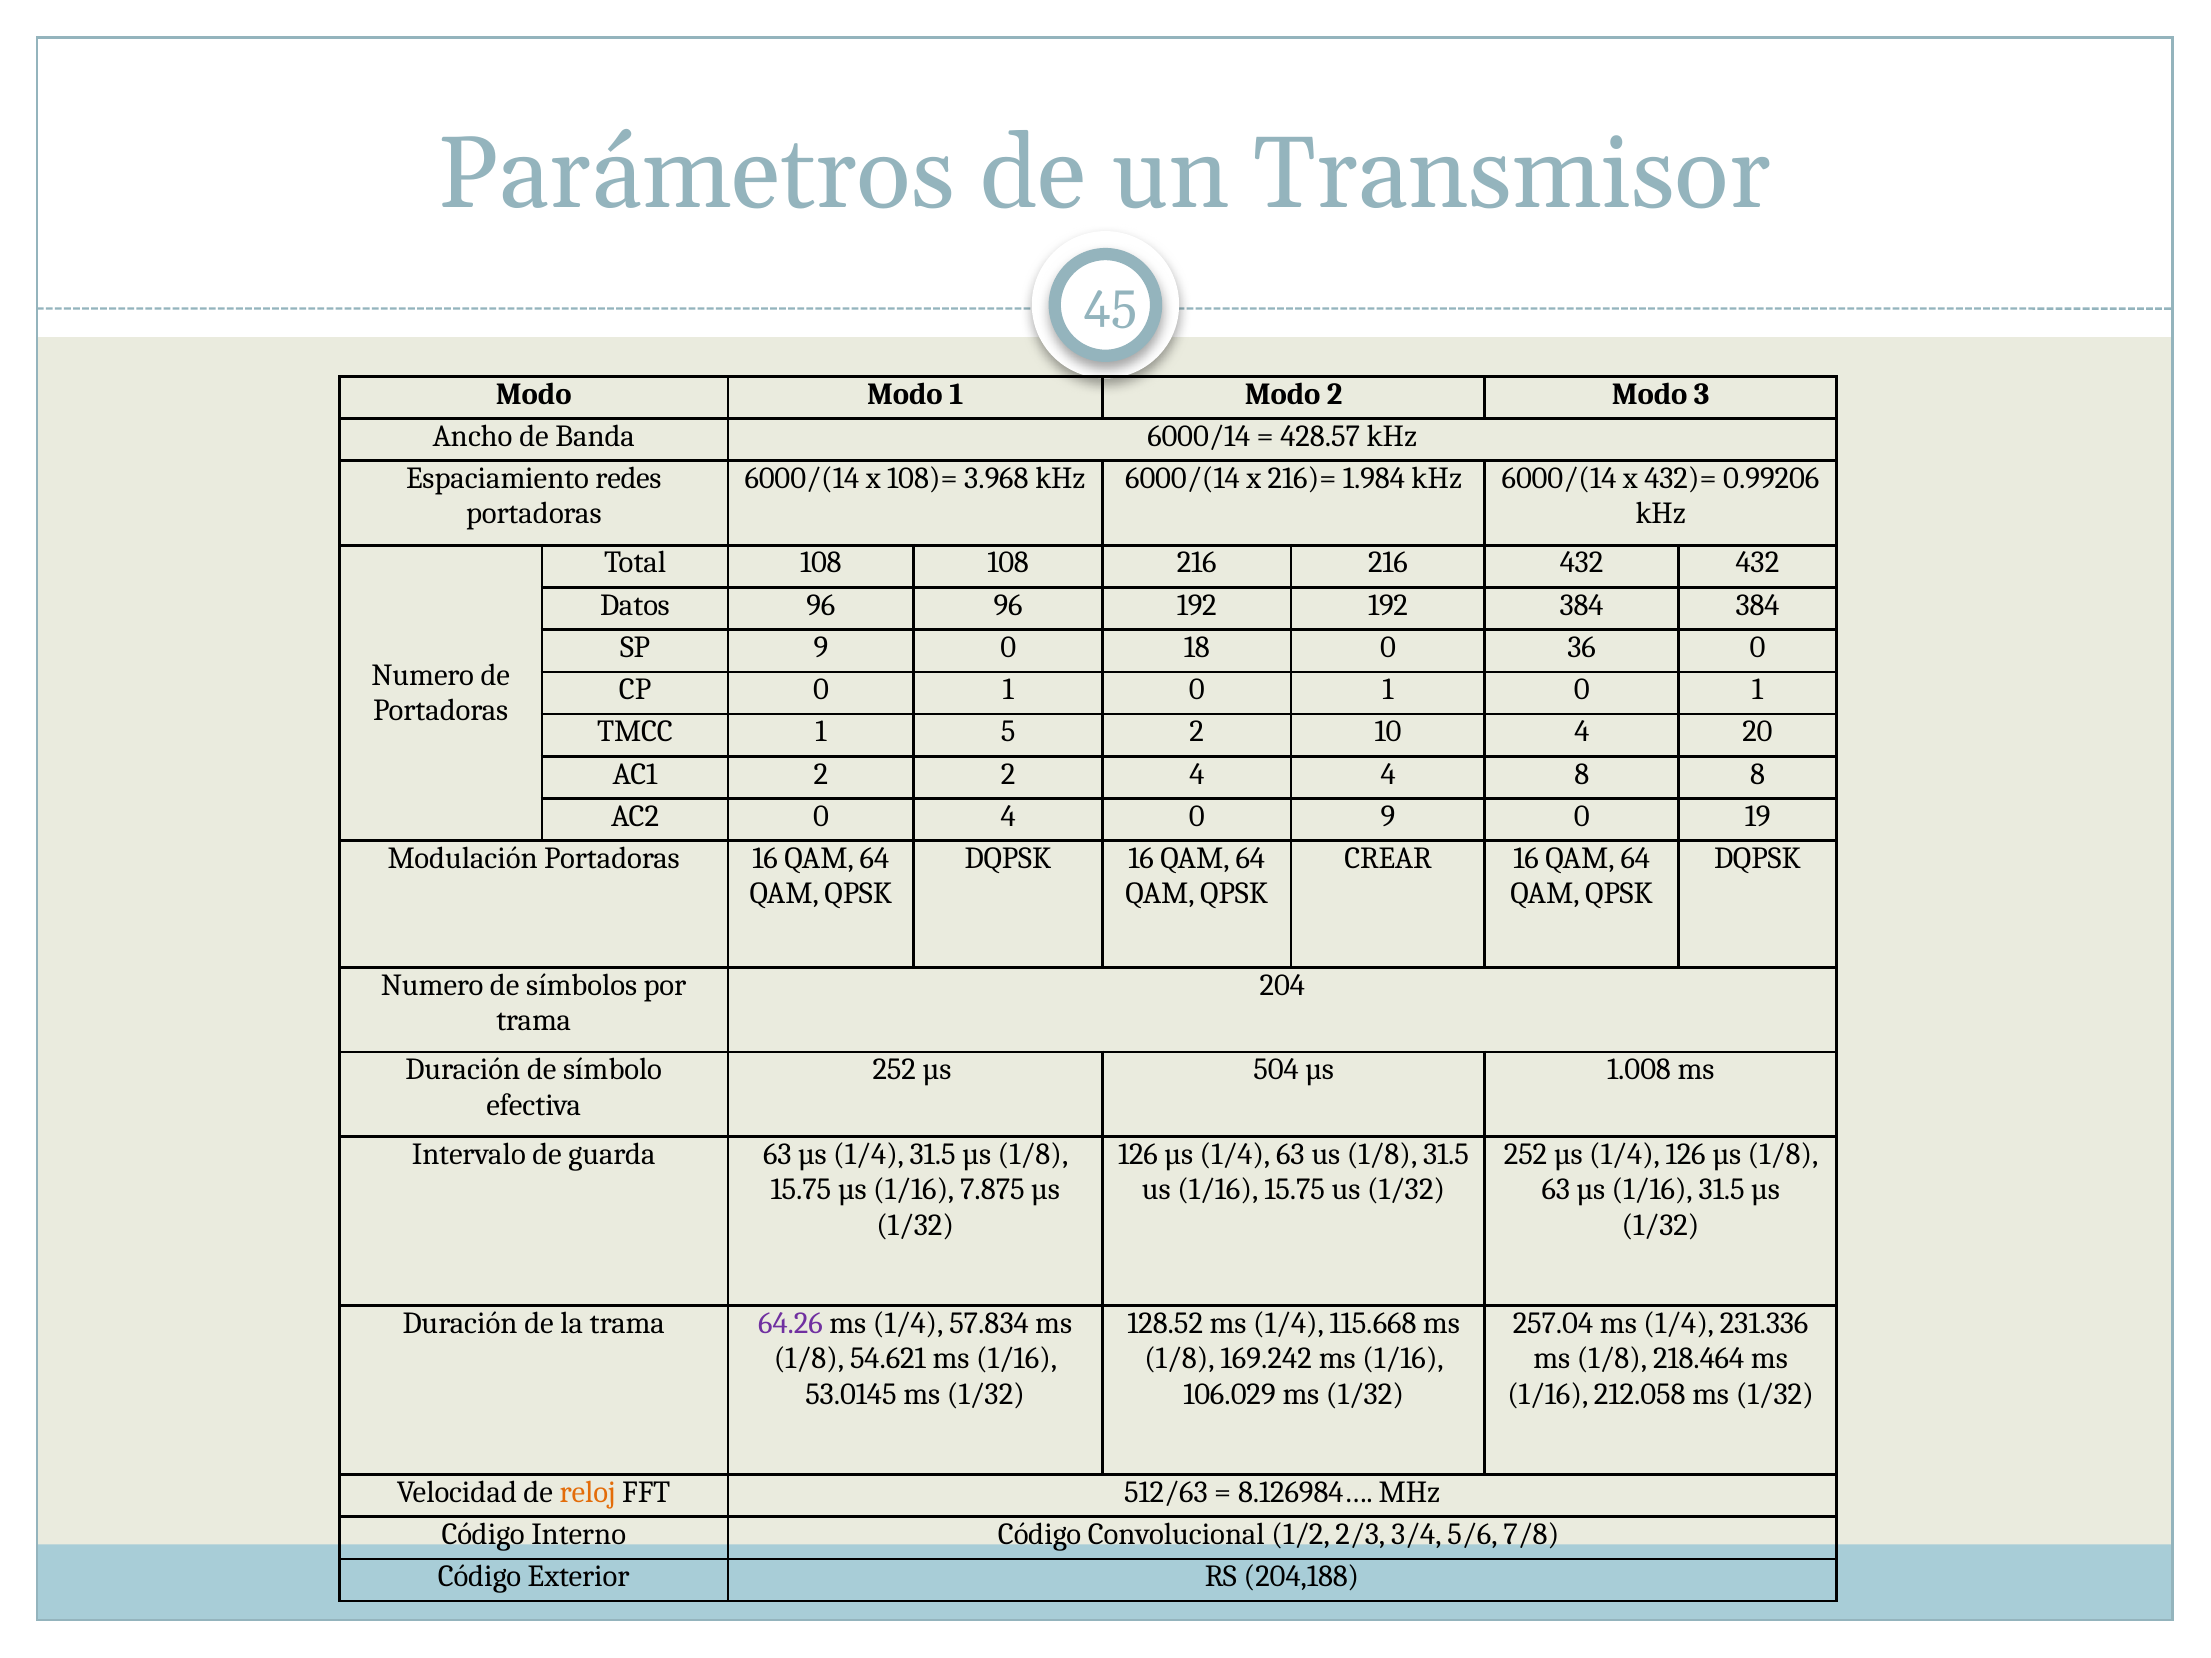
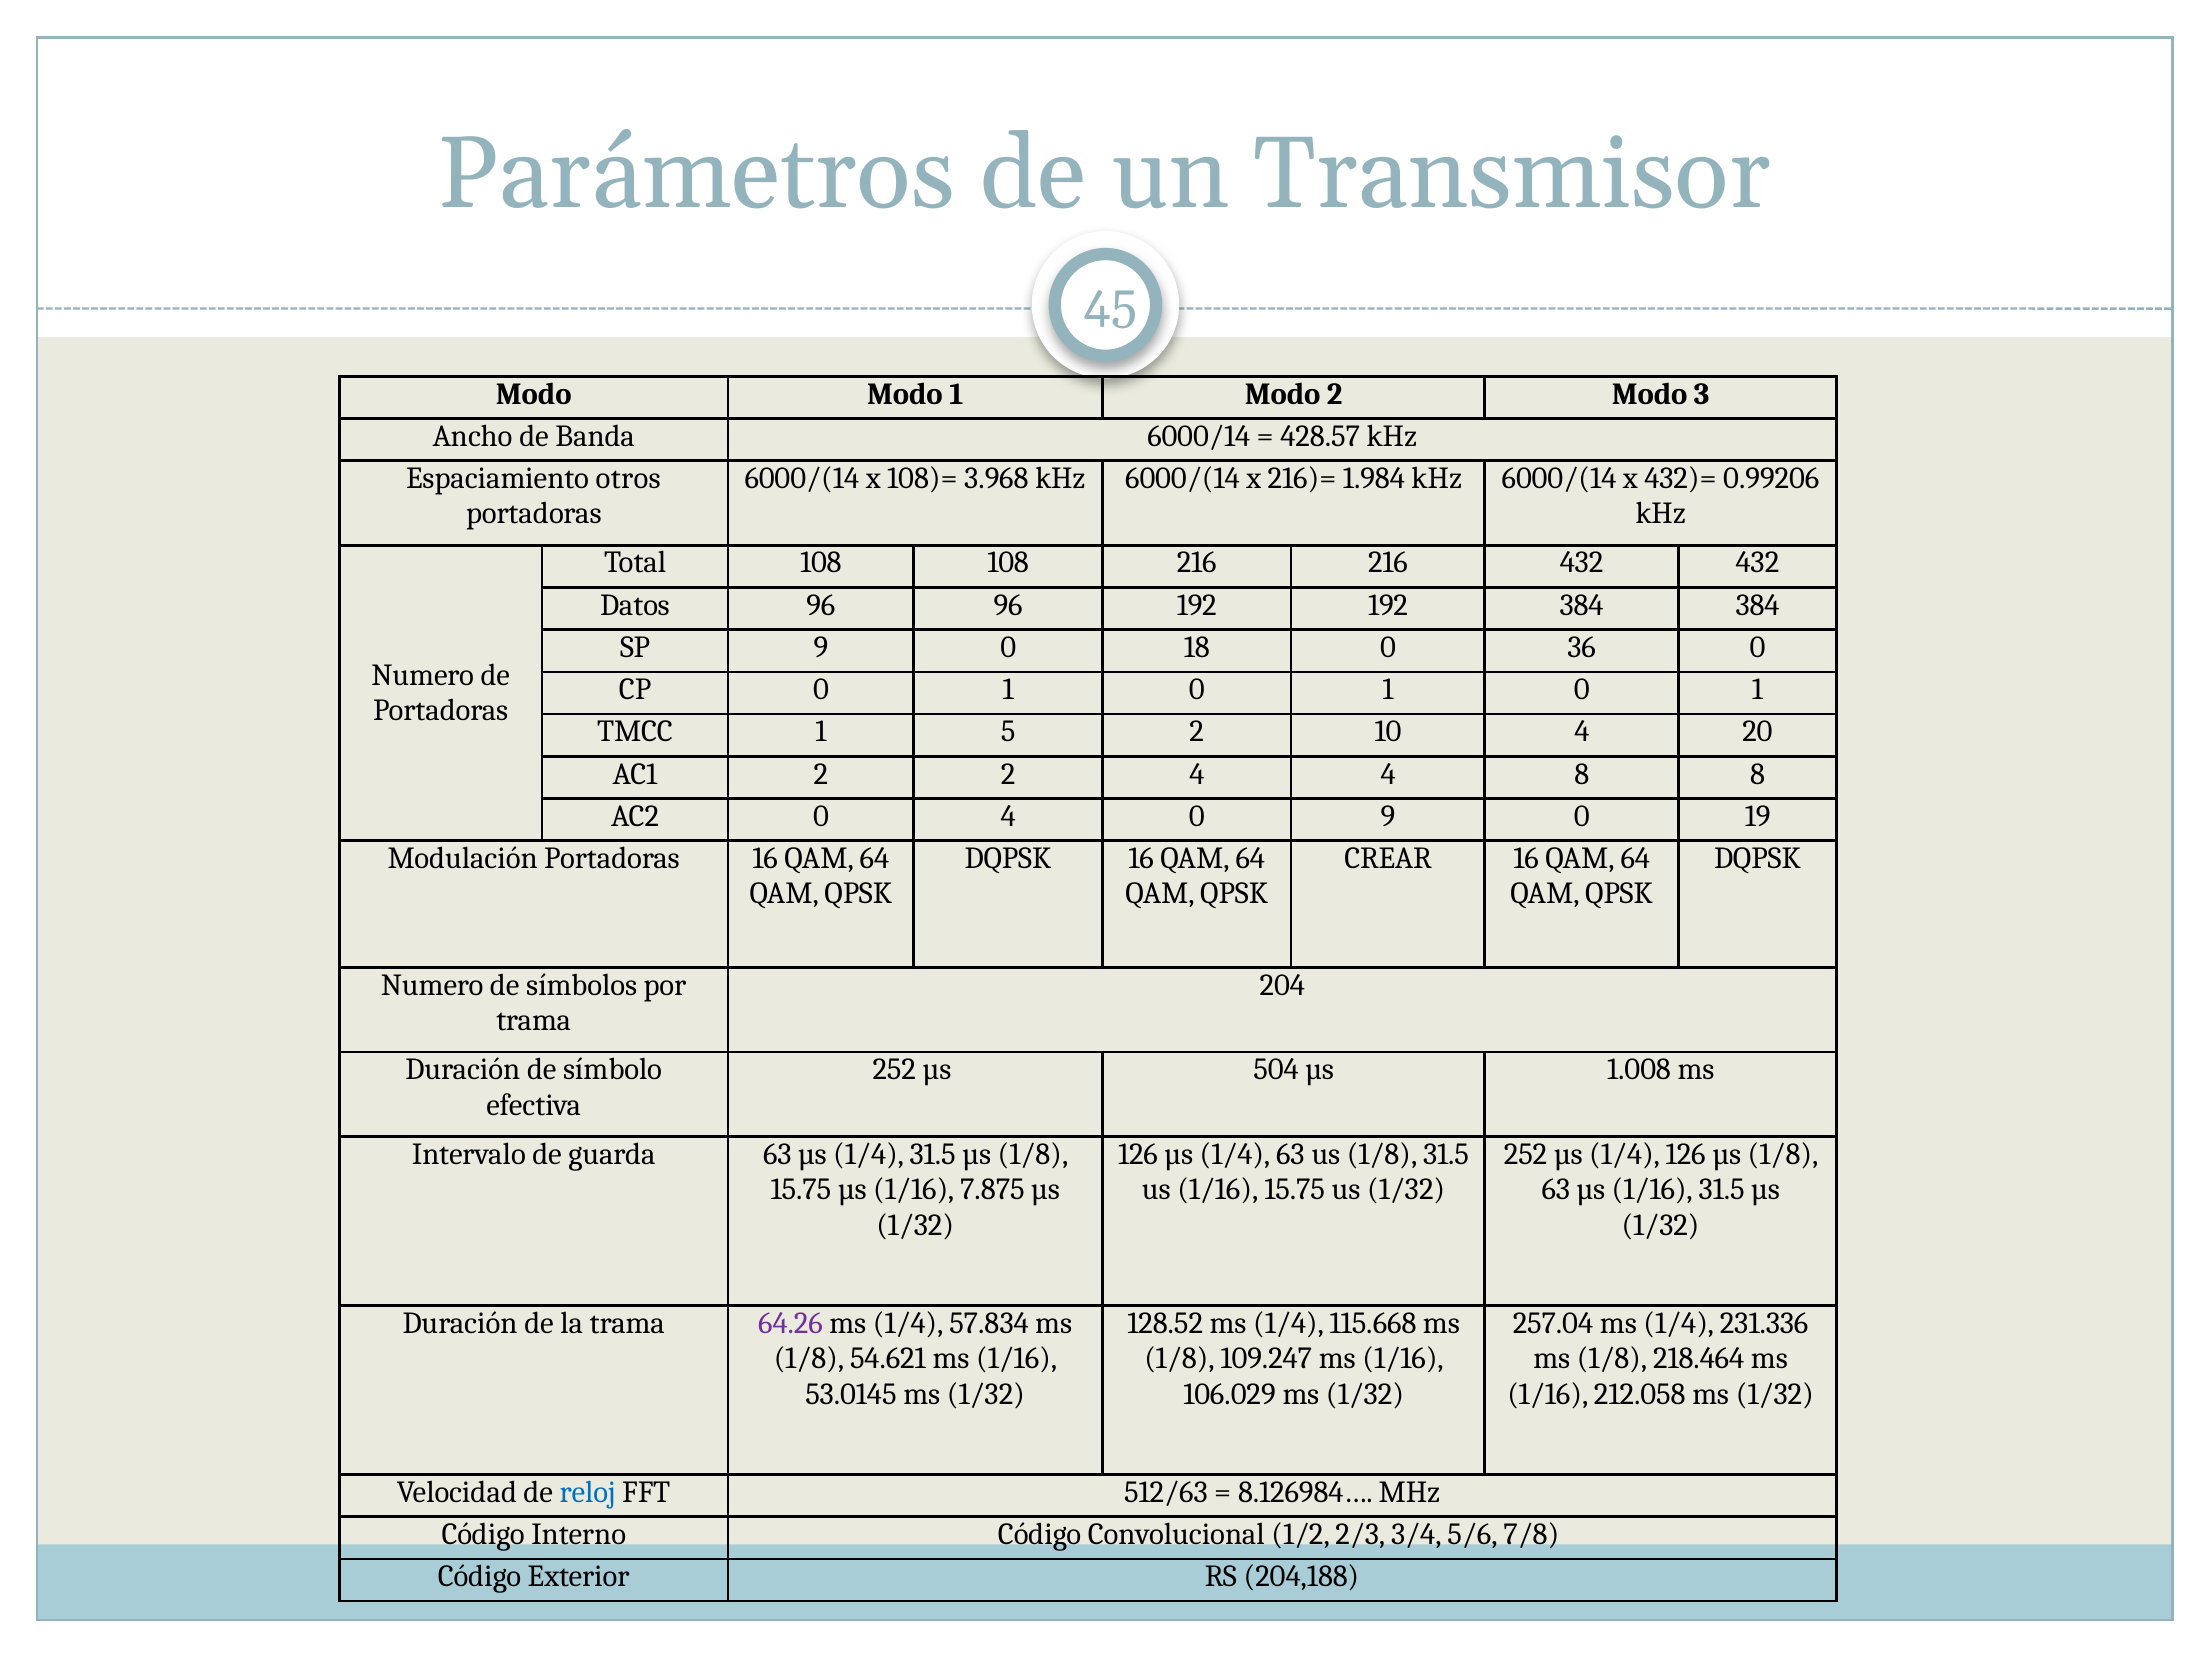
redes: redes -> otros
169.242: 169.242 -> 109.247
reloj colour: orange -> blue
